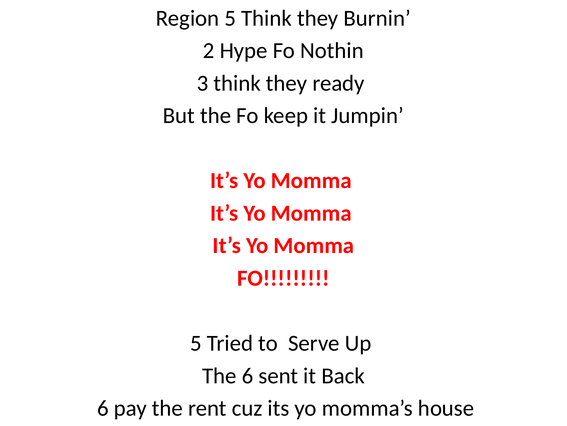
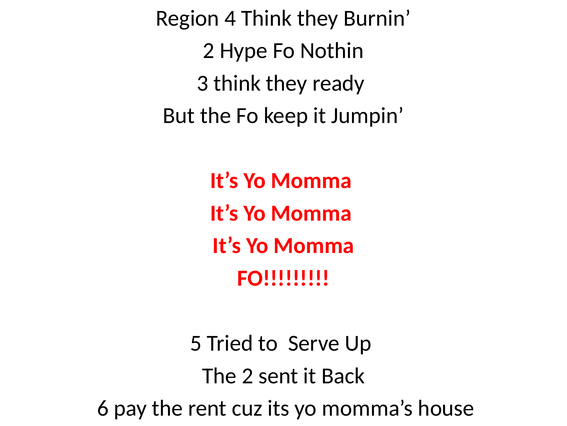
Region 5: 5 -> 4
The 6: 6 -> 2
